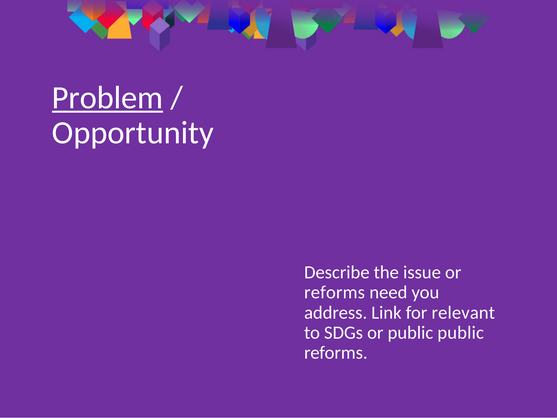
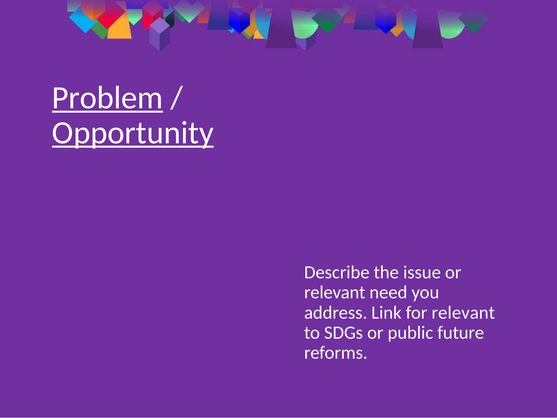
Opportunity underline: none -> present
reforms at (335, 292): reforms -> relevant
public public: public -> future
